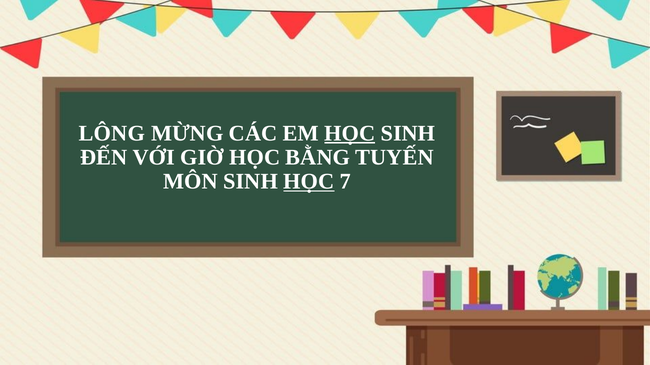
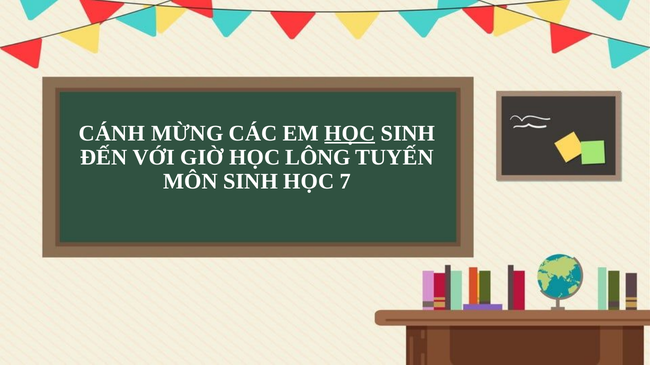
LÔNG: LÔNG -> CÁNH
BẰNG: BẰNG -> LÔNG
HỌC at (309, 182) underline: present -> none
